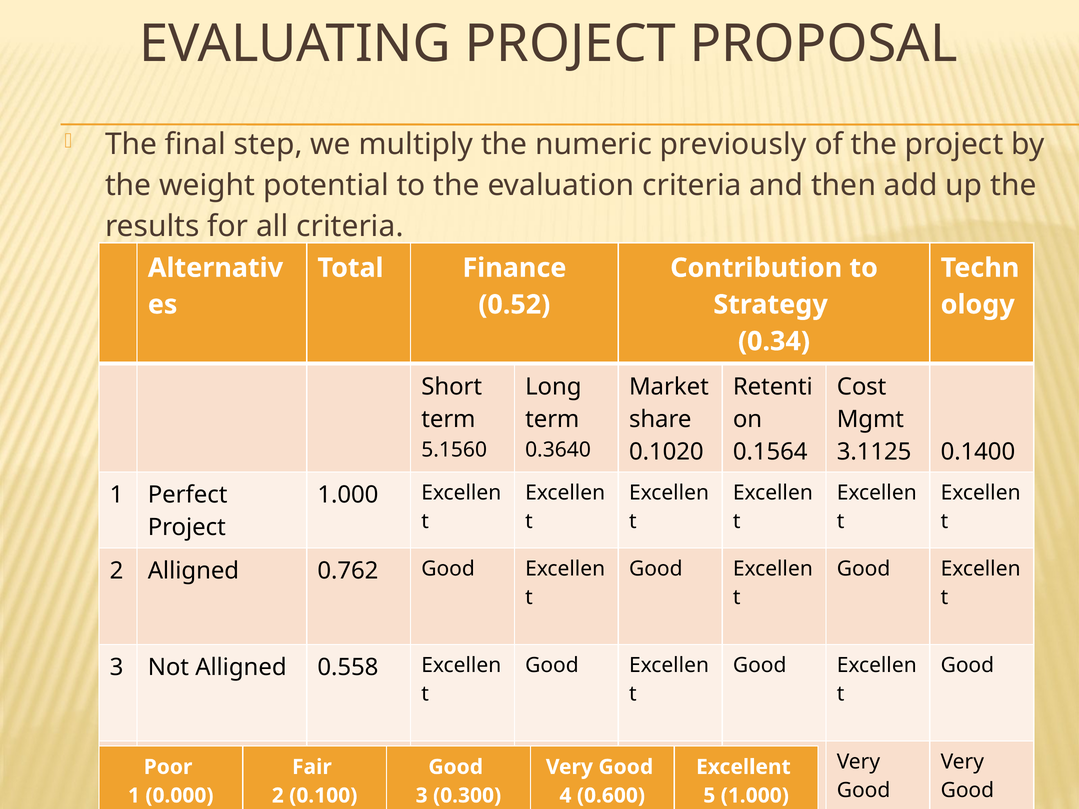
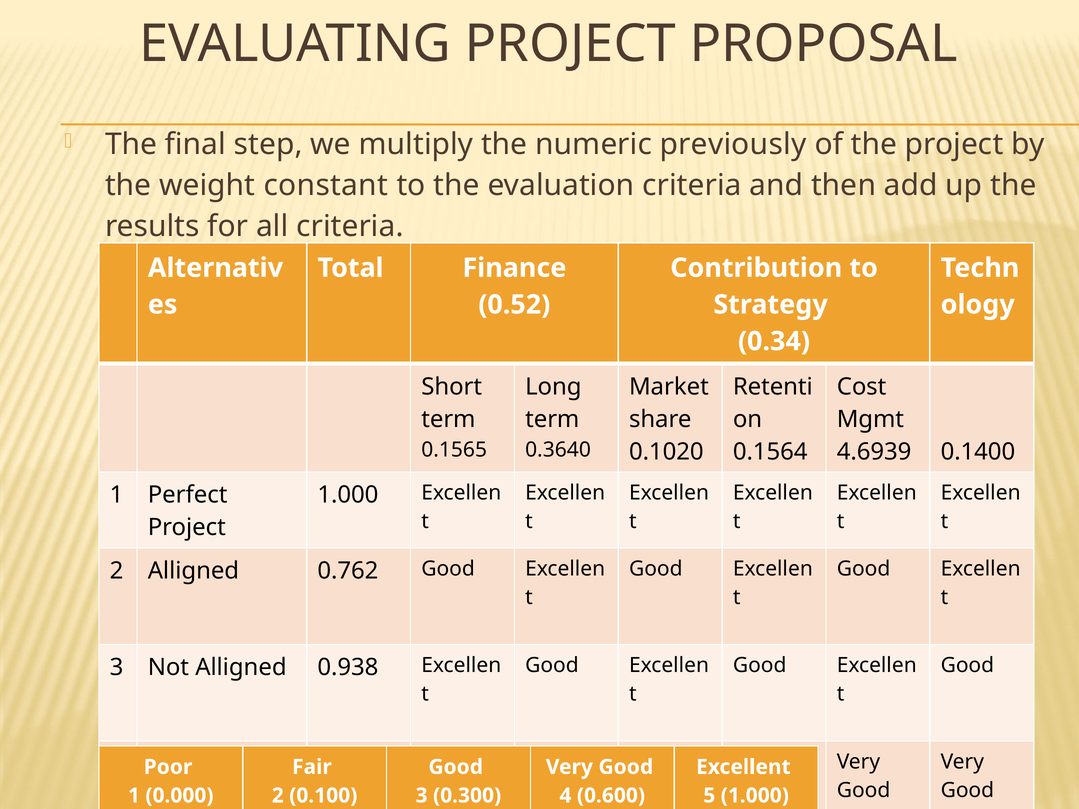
potential: potential -> constant
5.1560: 5.1560 -> 0.1565
3.1125: 3.1125 -> 4.6939
0.558: 0.558 -> 0.938
